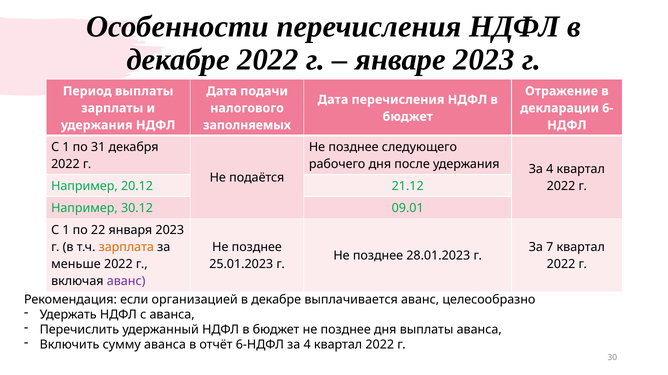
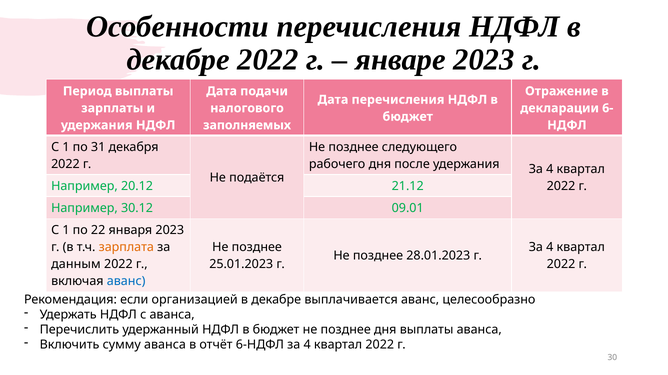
7 at (550, 248): 7 -> 4
меньше: меньше -> данным
аванс at (126, 282) colour: purple -> blue
